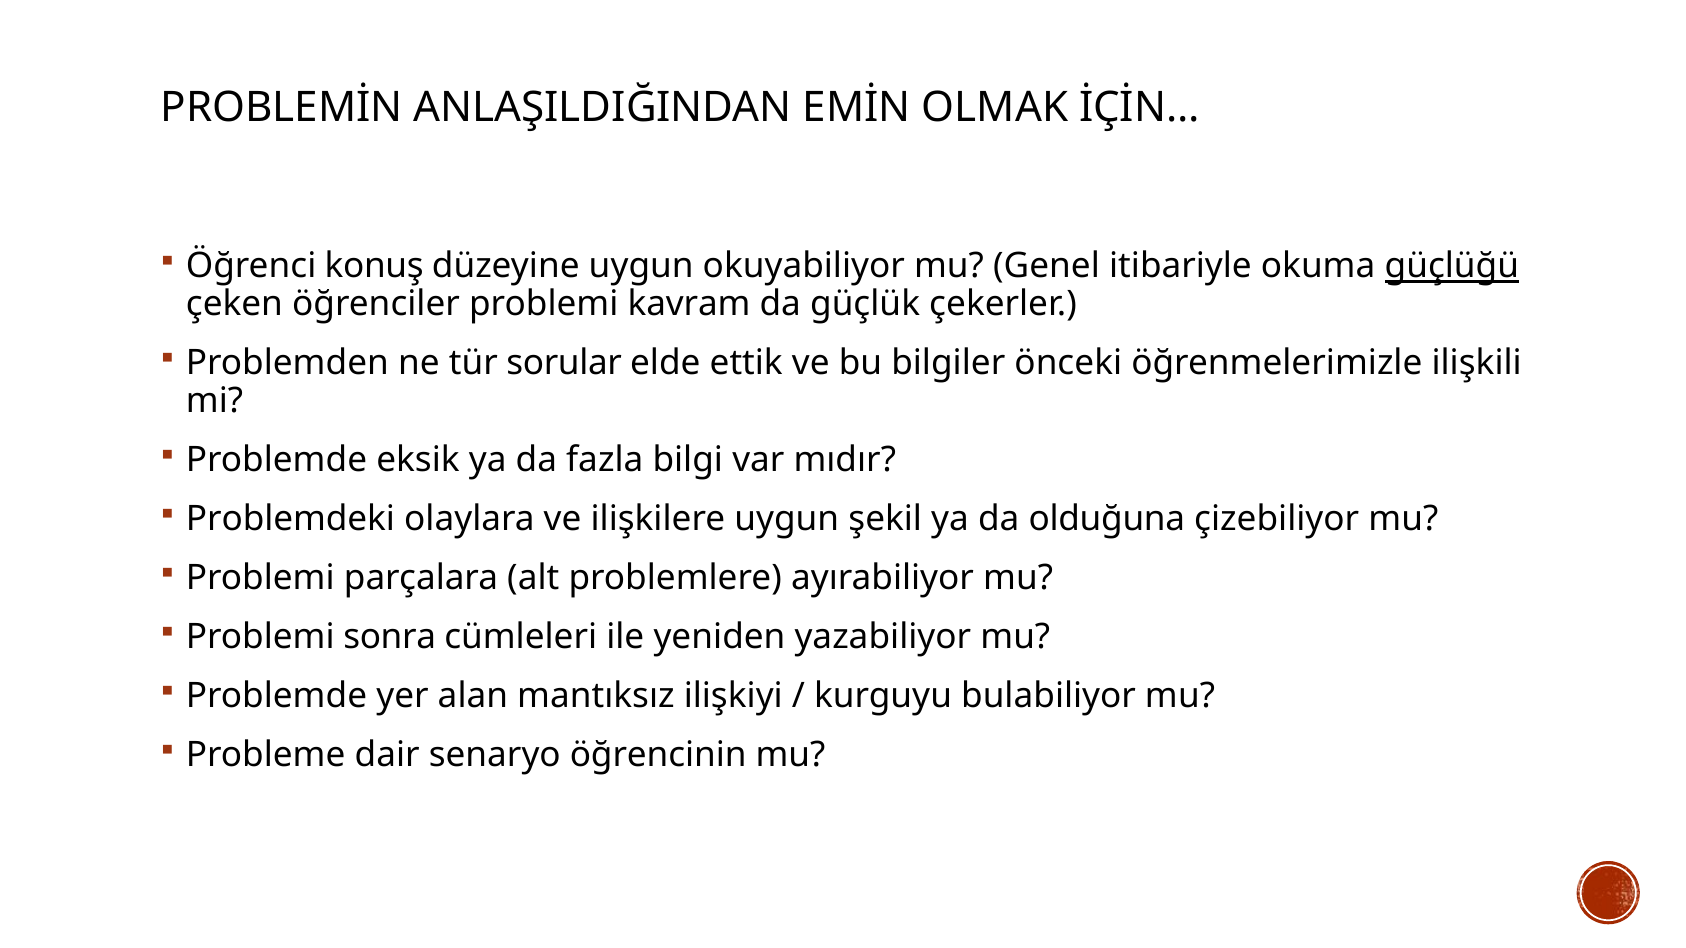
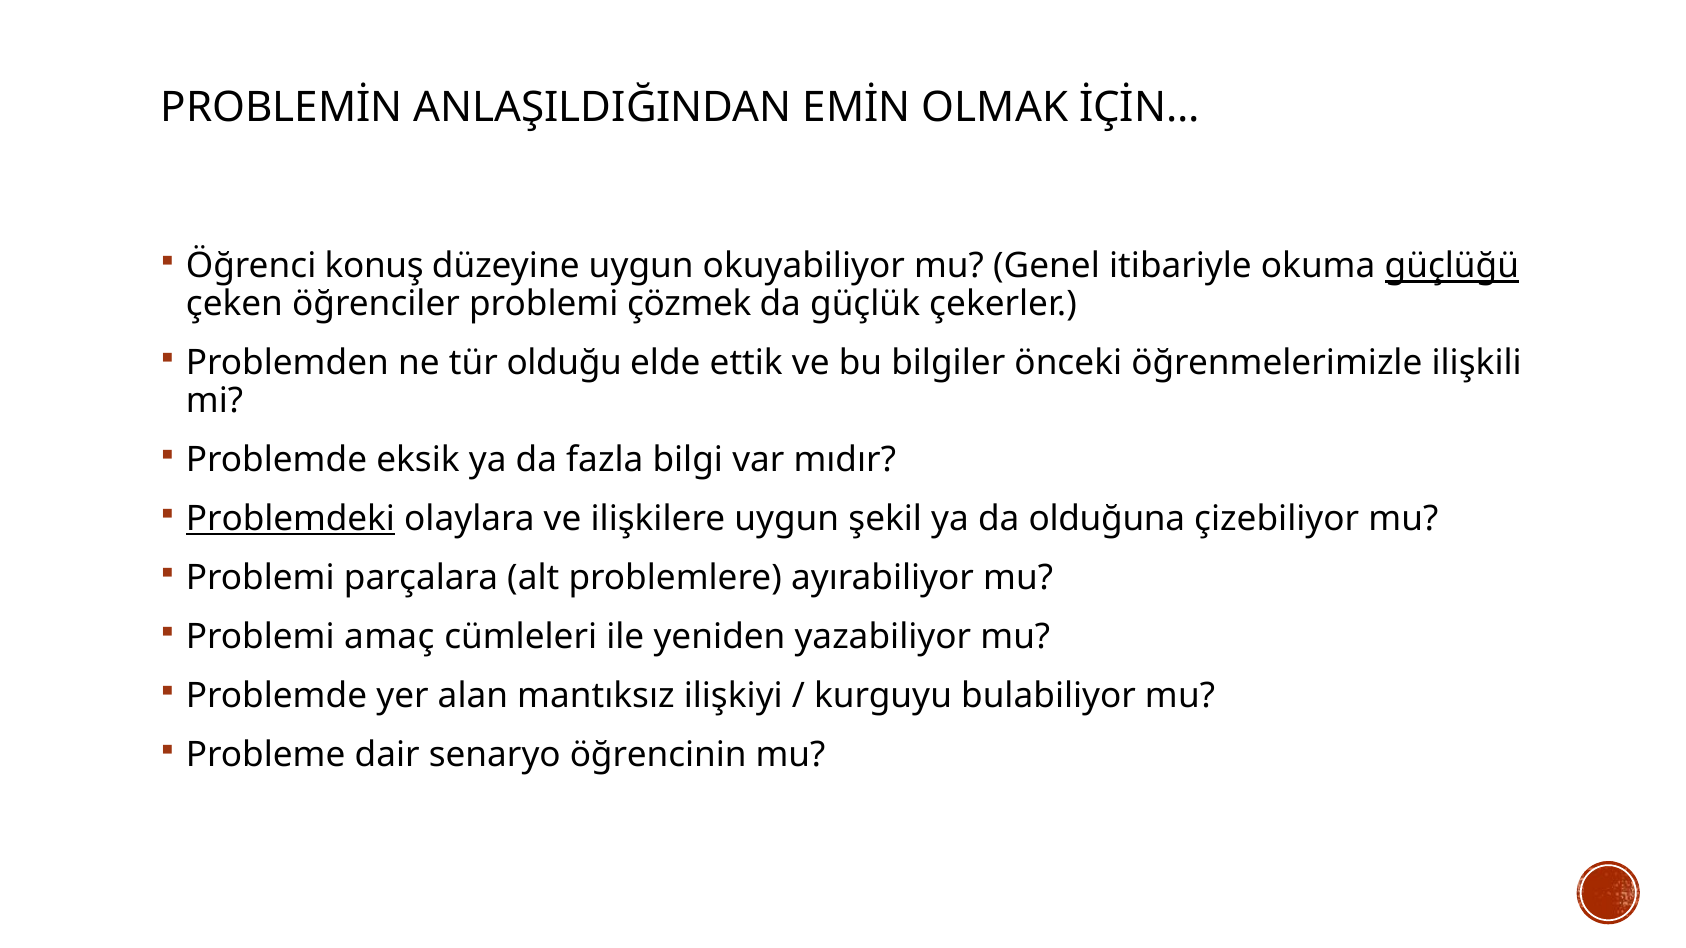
kavram: kavram -> çözmek
sorular: sorular -> olduğu
Problemdeki underline: none -> present
sonra: sonra -> amaç
